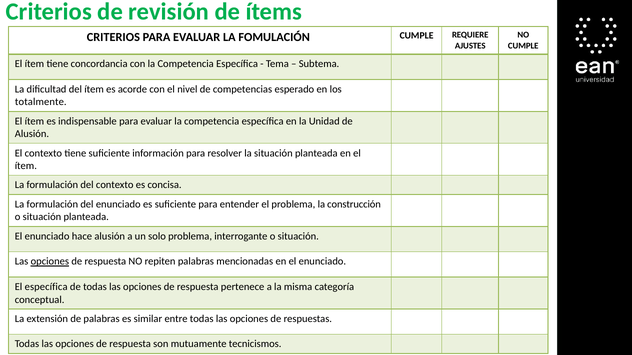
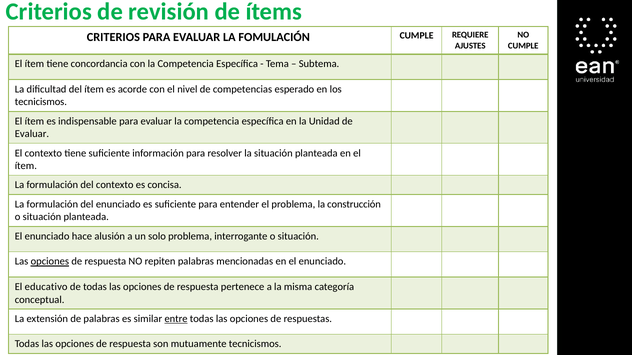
totalmente at (41, 102): totalmente -> tecnicismos
Alusión at (32, 134): Alusión -> Evaluar
El específica: específica -> educativo
entre underline: none -> present
